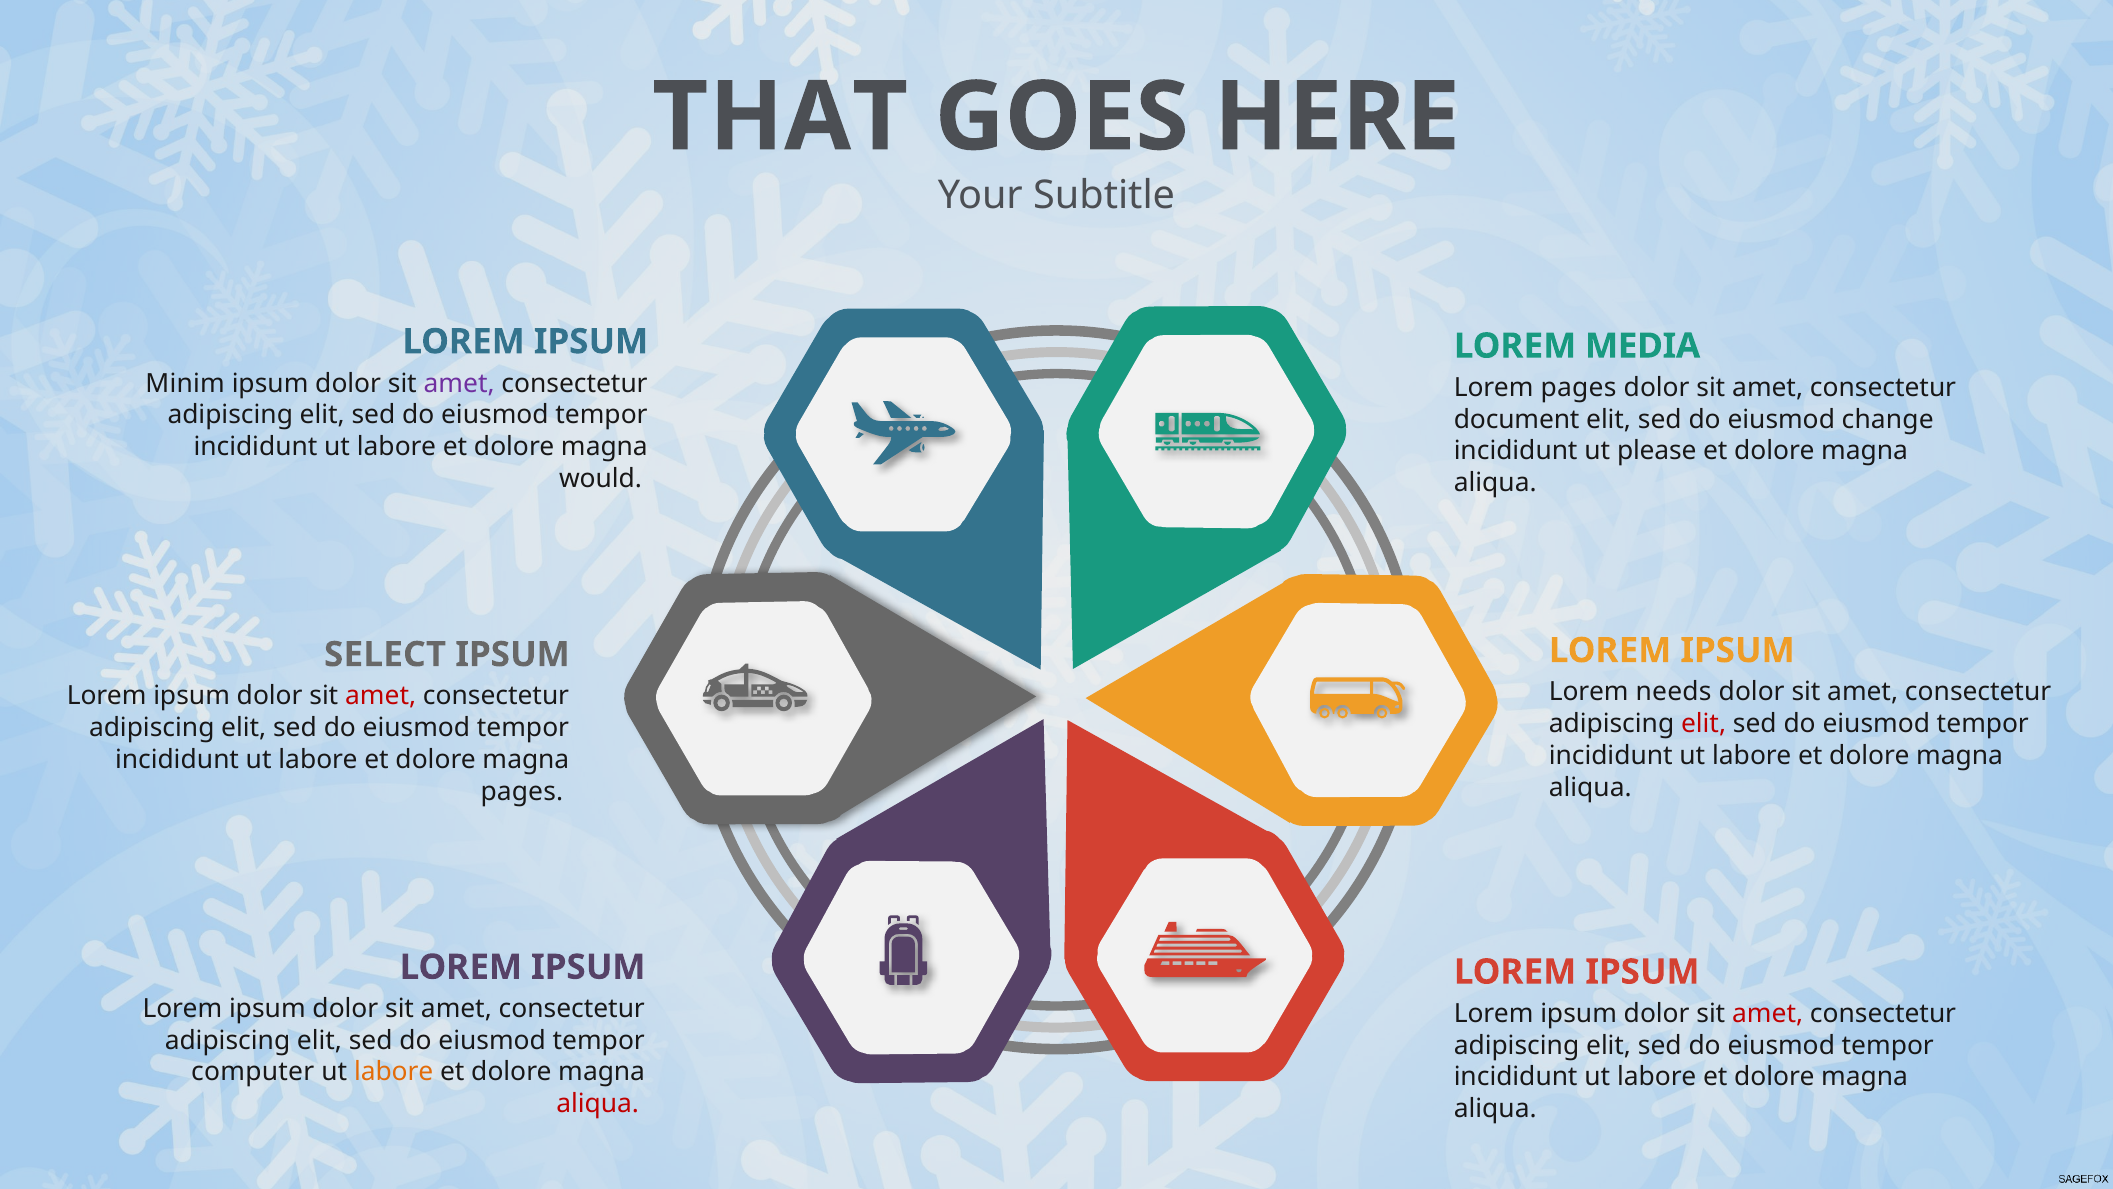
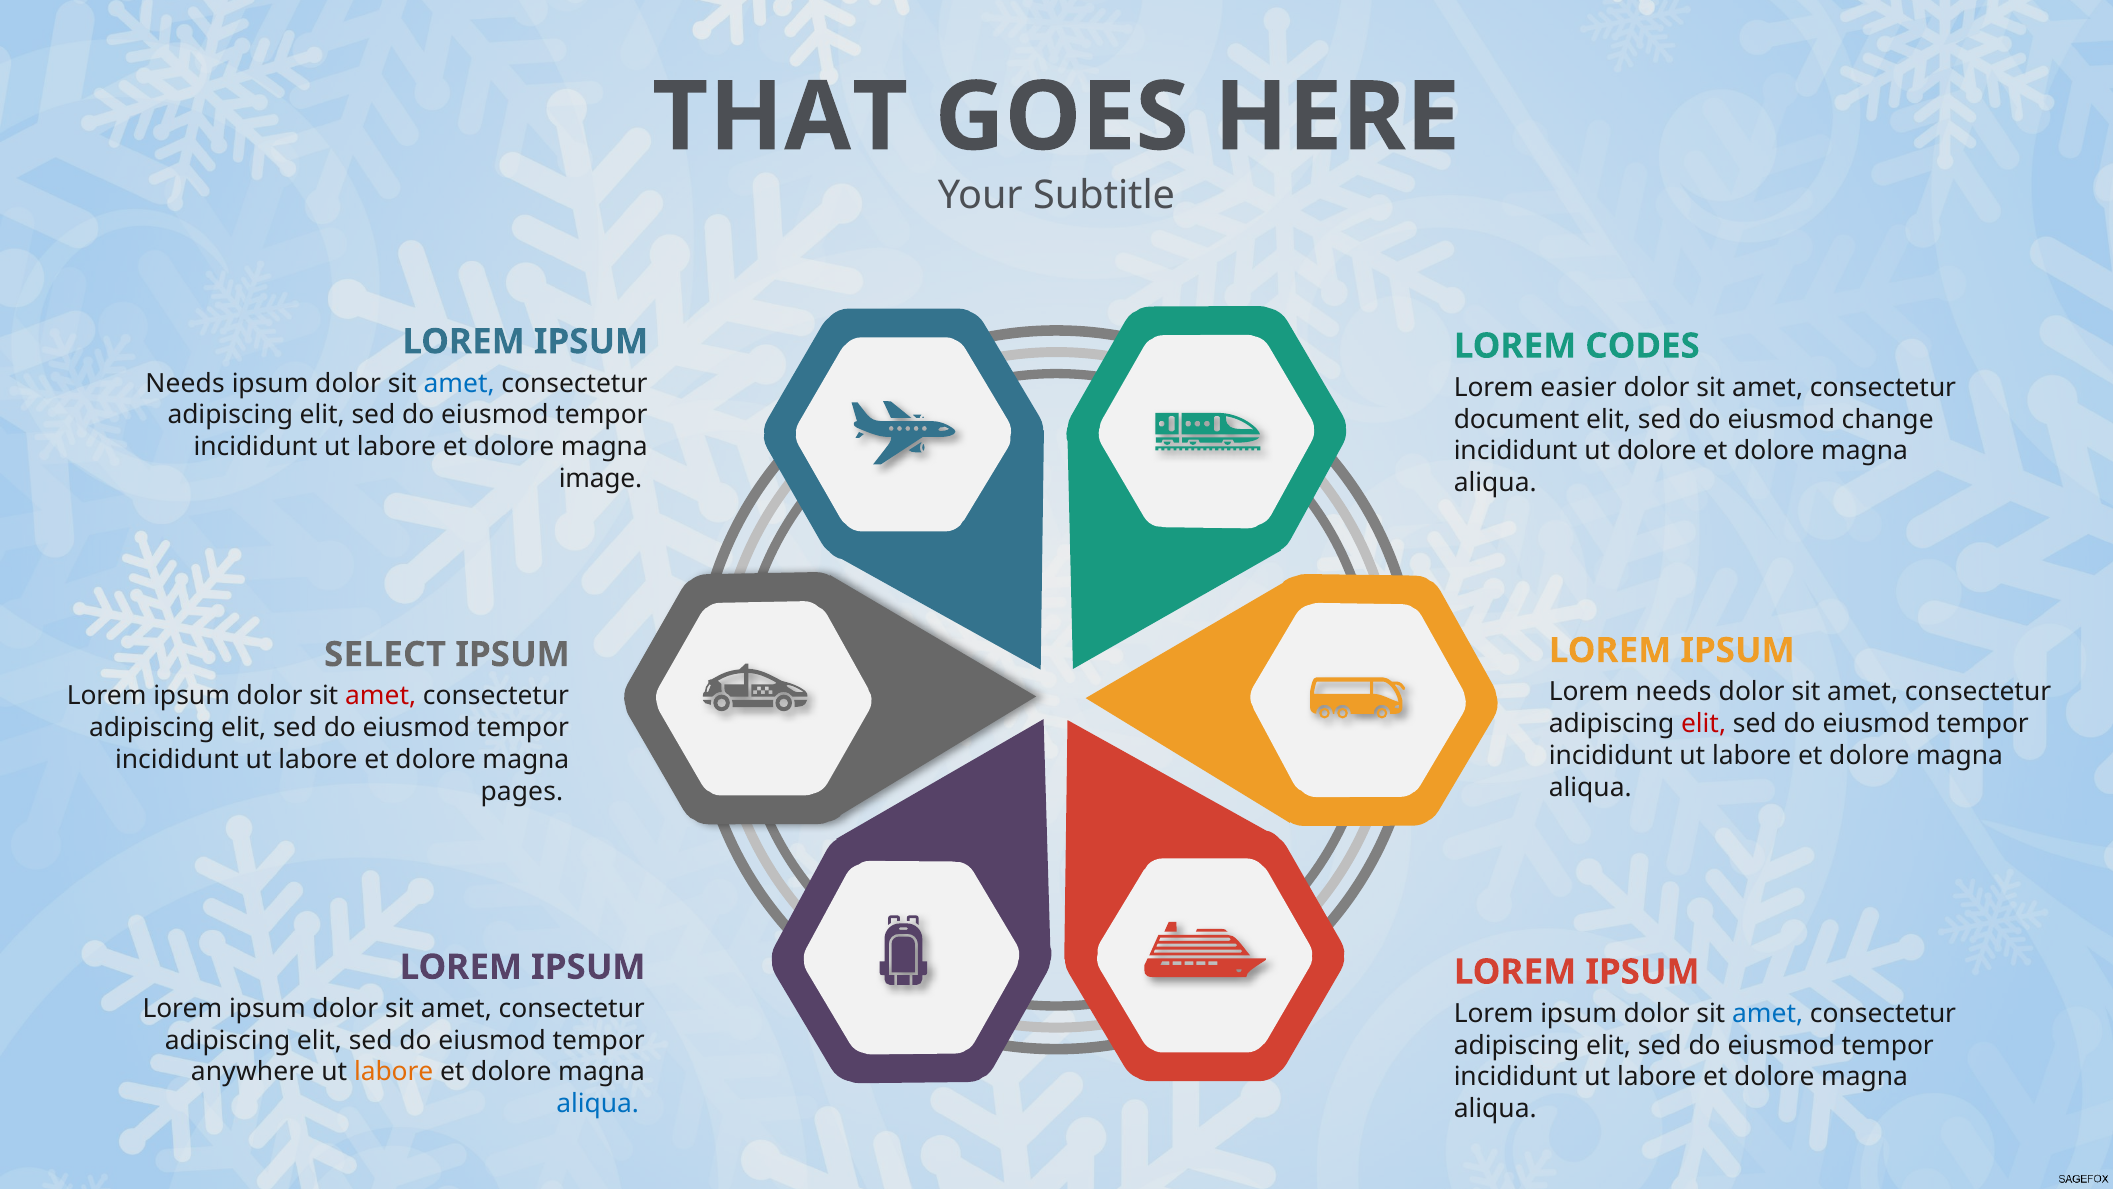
MEDIA: MEDIA -> CODES
Minim at (185, 383): Minim -> Needs
amet at (459, 383) colour: purple -> blue
Lorem pages: pages -> easier
ut please: please -> dolore
would: would -> image
amet at (1768, 1013) colour: red -> blue
computer: computer -> anywhere
aliqua at (598, 1104) colour: red -> blue
